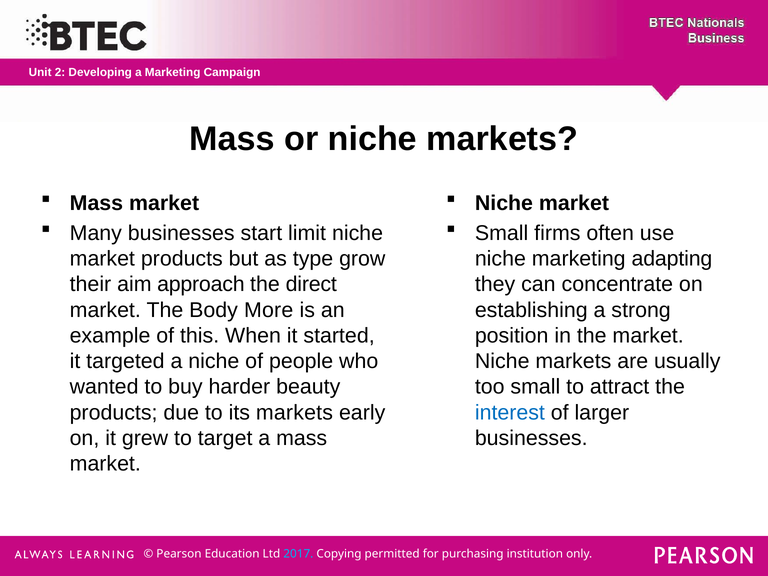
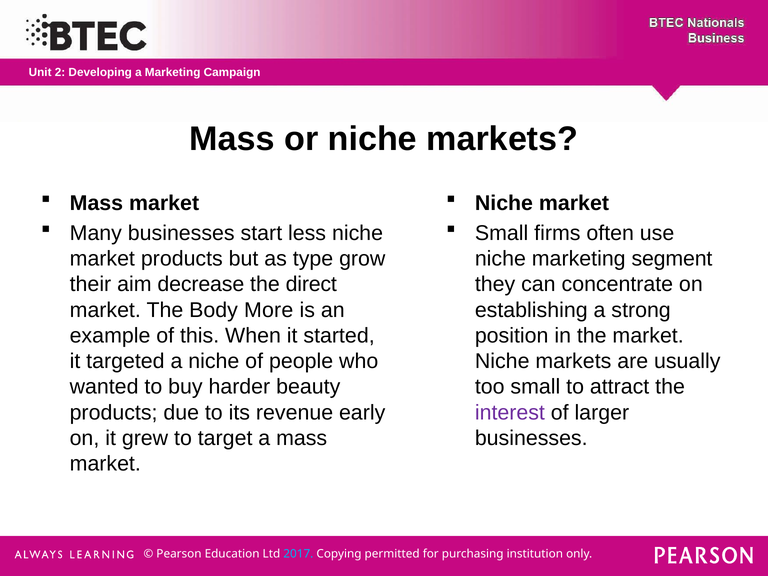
limit: limit -> less
adapting: adapting -> segment
approach: approach -> decrease
its markets: markets -> revenue
interest colour: blue -> purple
